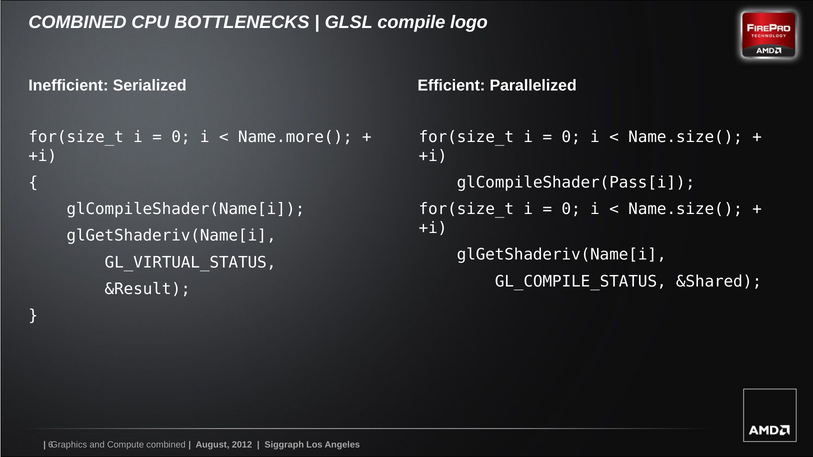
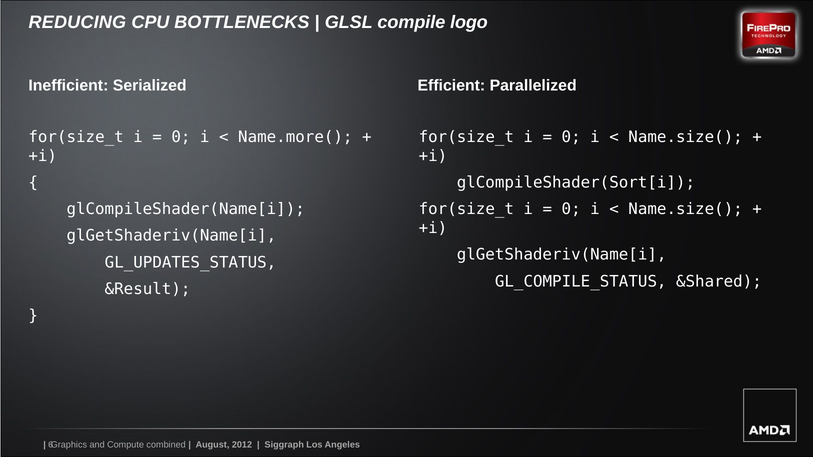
COMBINED at (77, 22): COMBINED -> REDUCING
glCompileShader(Pass[i: glCompileShader(Pass[i -> glCompileShader(Sort[i
GL_VIRTUAL_STATUS: GL_VIRTUAL_STATUS -> GL_UPDATES_STATUS
